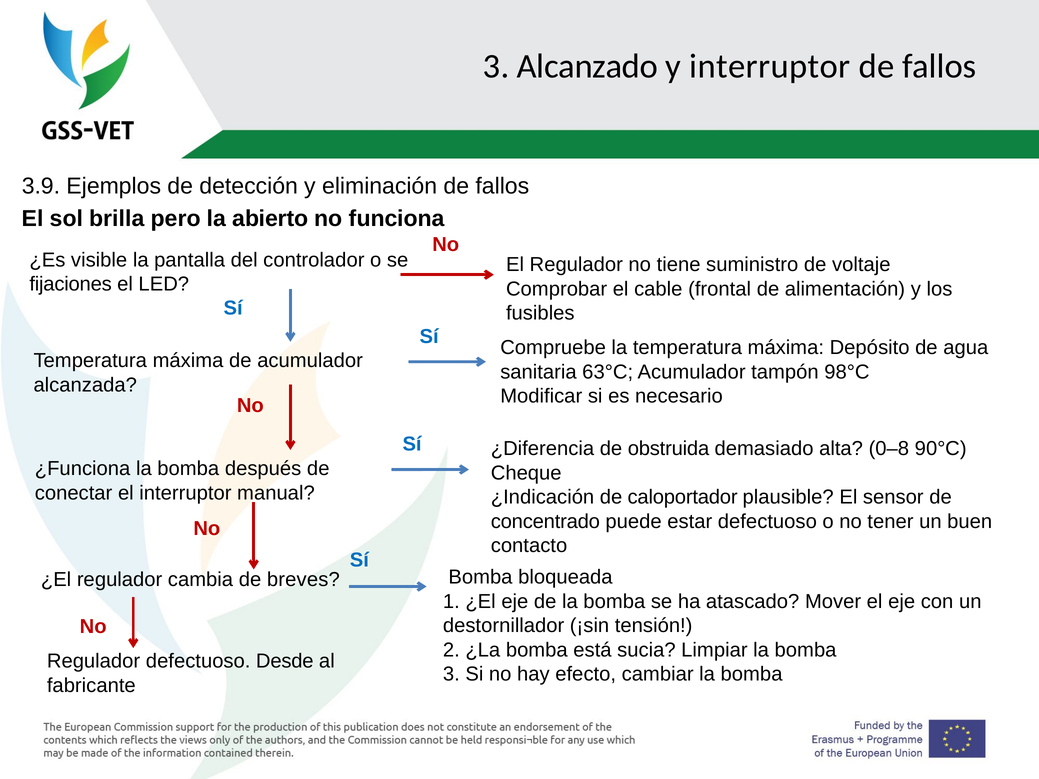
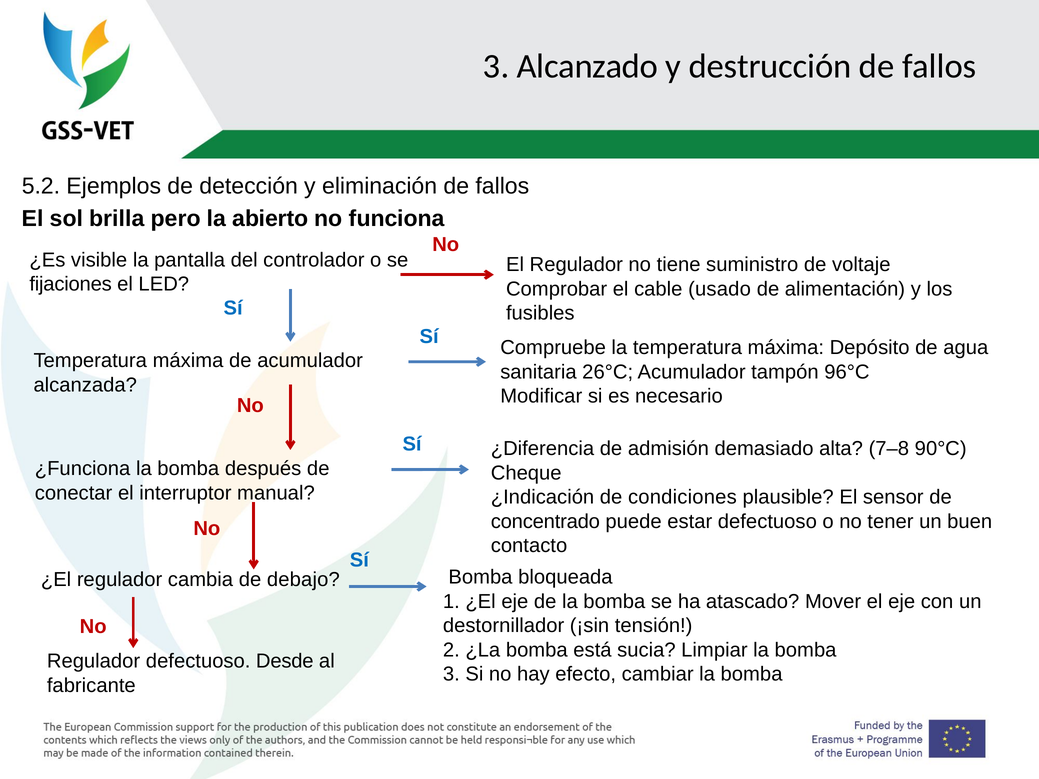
y interruptor: interruptor -> destrucción
3.9: 3.9 -> 5.2
frontal: frontal -> usado
63°C: 63°C -> 26°C
98°C: 98°C -> 96°C
obstruida: obstruida -> admisión
0–8: 0–8 -> 7–8
caloportador: caloportador -> condiciones
breves: breves -> debajo
